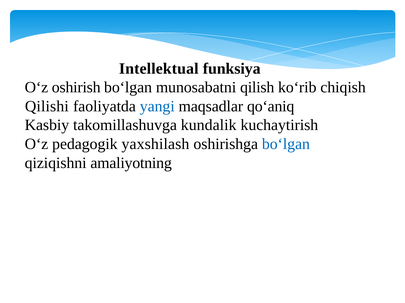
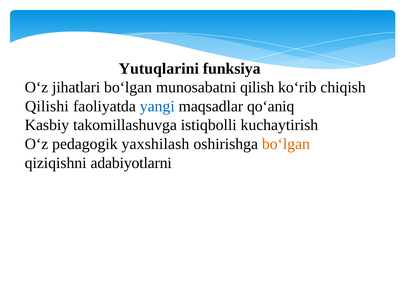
Intellektual: Intellektual -> Yutuqlarini
oshirish: oshirish -> jihatlari
kundalik: kundalik -> istiqbolli
bo‘lgan at (286, 144) colour: blue -> orange
amaliyotning: amaliyotning -> adabiyotlarni
